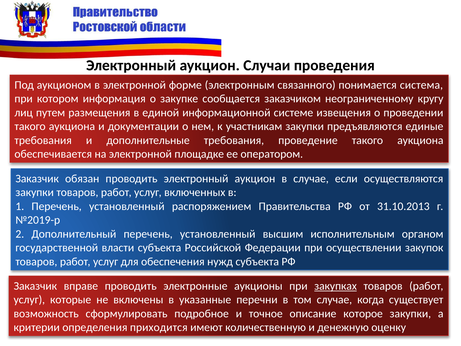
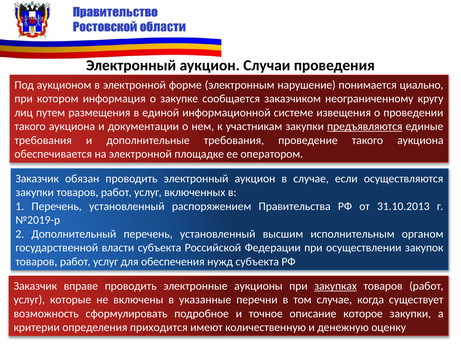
связанного: связанного -> нарушение
система: система -> циально
предъявляются underline: none -> present
